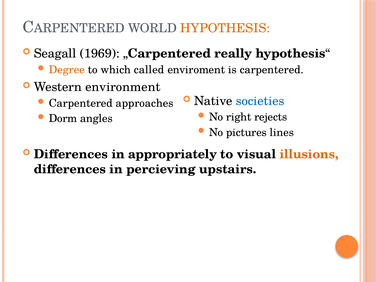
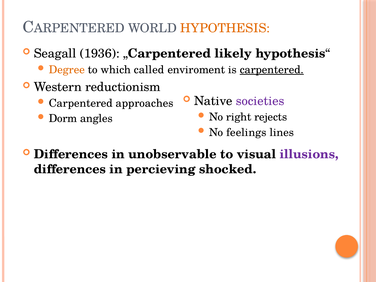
1969: 1969 -> 1936
really: really -> likely
carpentered at (272, 70) underline: none -> present
environment: environment -> reductionism
societies colour: blue -> purple
pictures: pictures -> feelings
appropriately: appropriately -> unobservable
illusions colour: orange -> purple
upstairs: upstairs -> shocked
